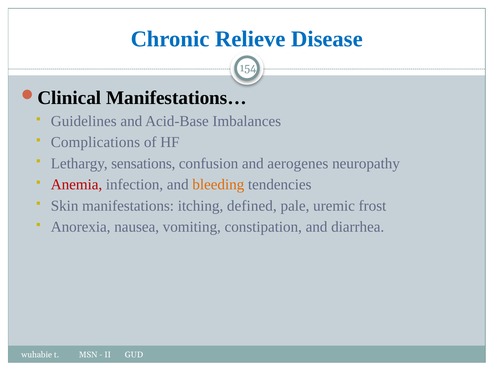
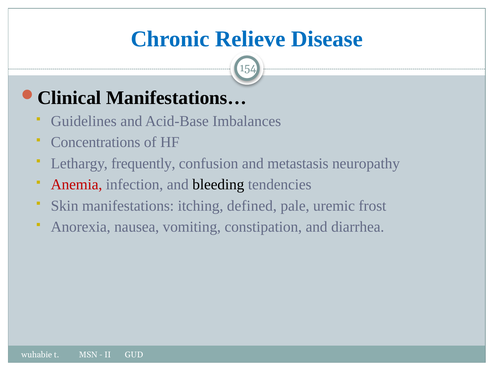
Complications: Complications -> Concentrations
sensations: sensations -> frequently
aerogenes: aerogenes -> metastasis
bleeding colour: orange -> black
